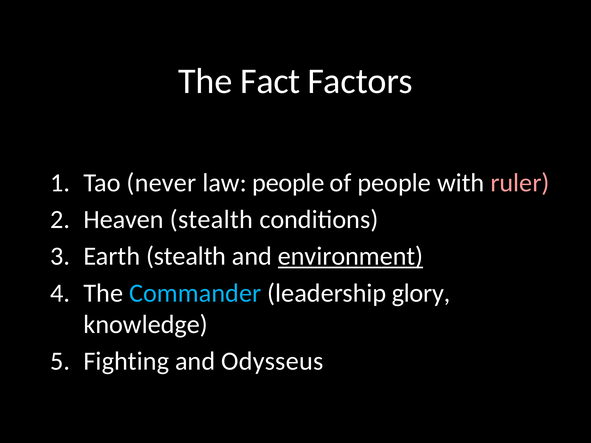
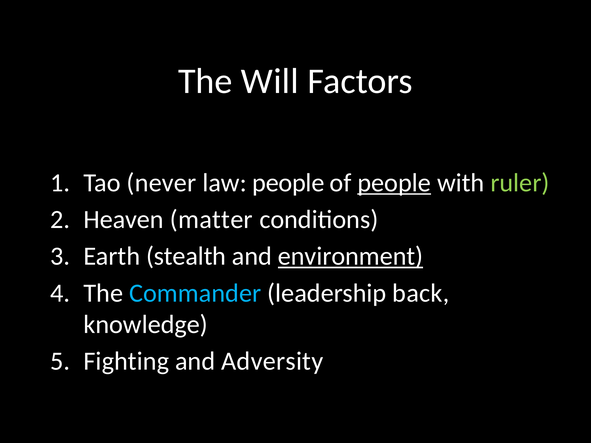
Fact: Fact -> Will
people at (394, 183) underline: none -> present
ruler colour: pink -> light green
Heaven stealth: stealth -> matter
glory: glory -> back
Odysseus: Odysseus -> Adversity
